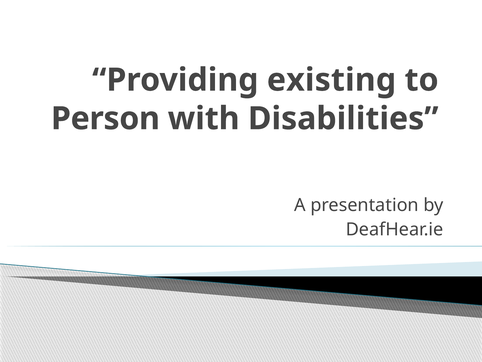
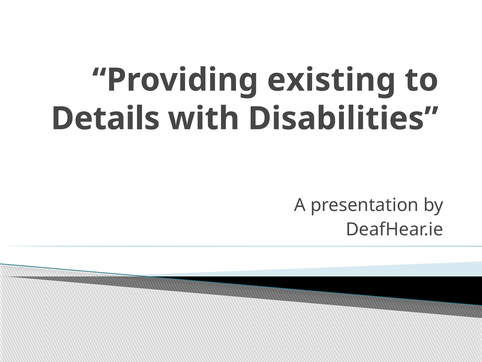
Person: Person -> Details
